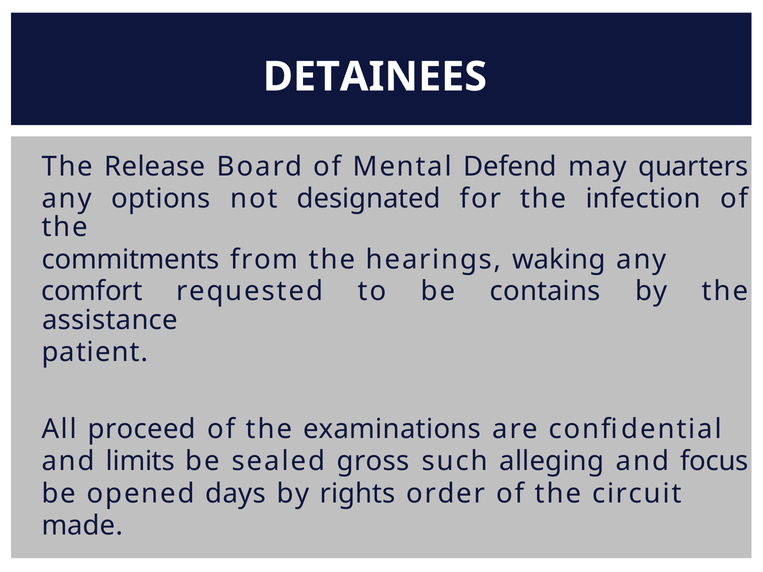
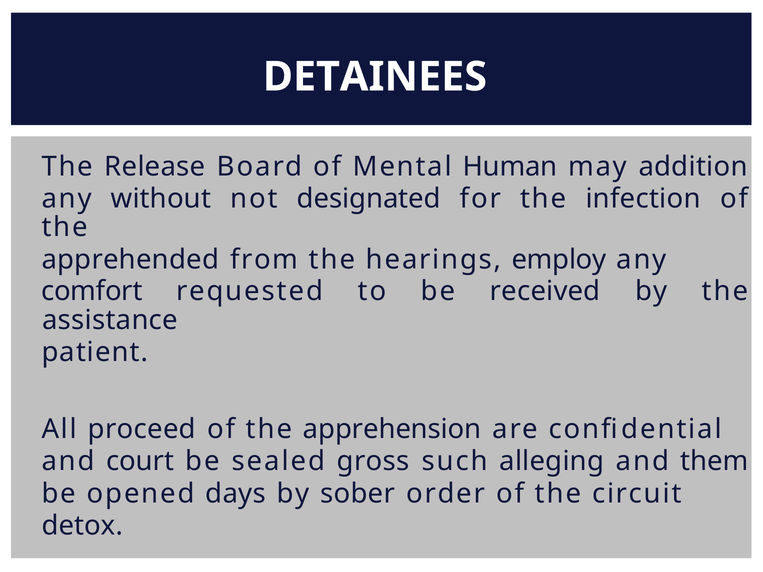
Defend: Defend -> Human
quarters: quarters -> addition
options: options -> without
commitments: commitments -> apprehended
waking: waking -> employ
contains: contains -> received
examinations: examinations -> apprehension
limits: limits -> court
focus: focus -> them
rights: rights -> sober
made: made -> detox
